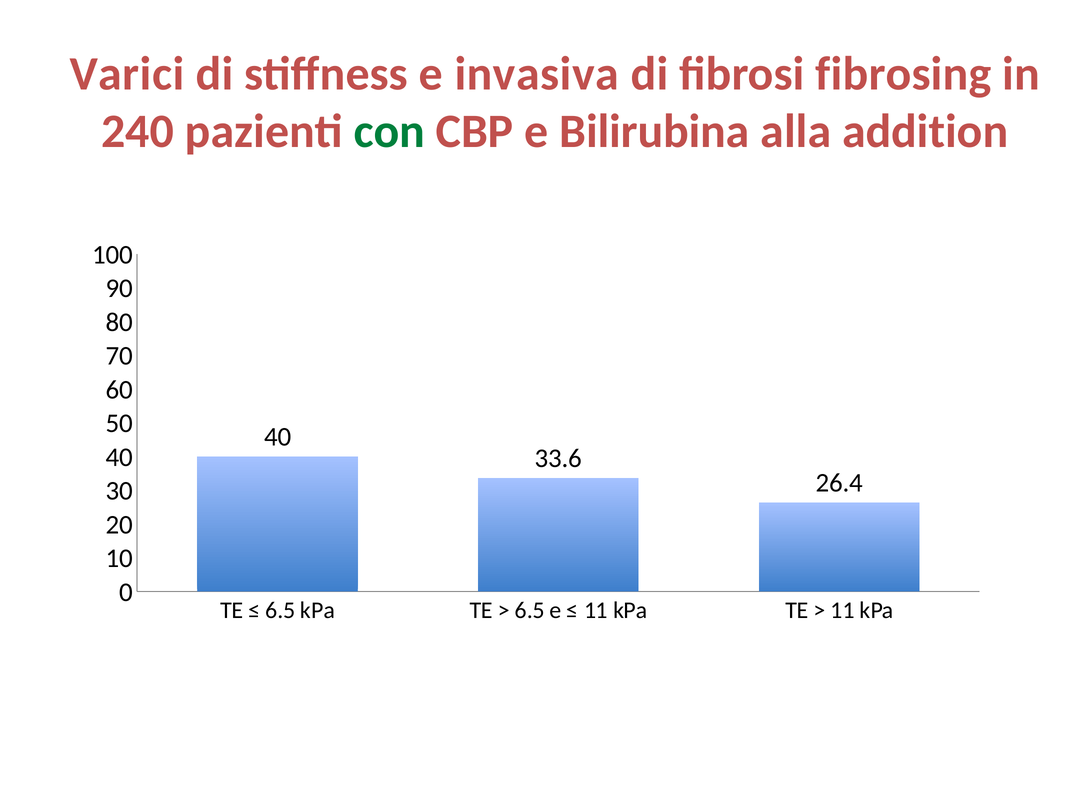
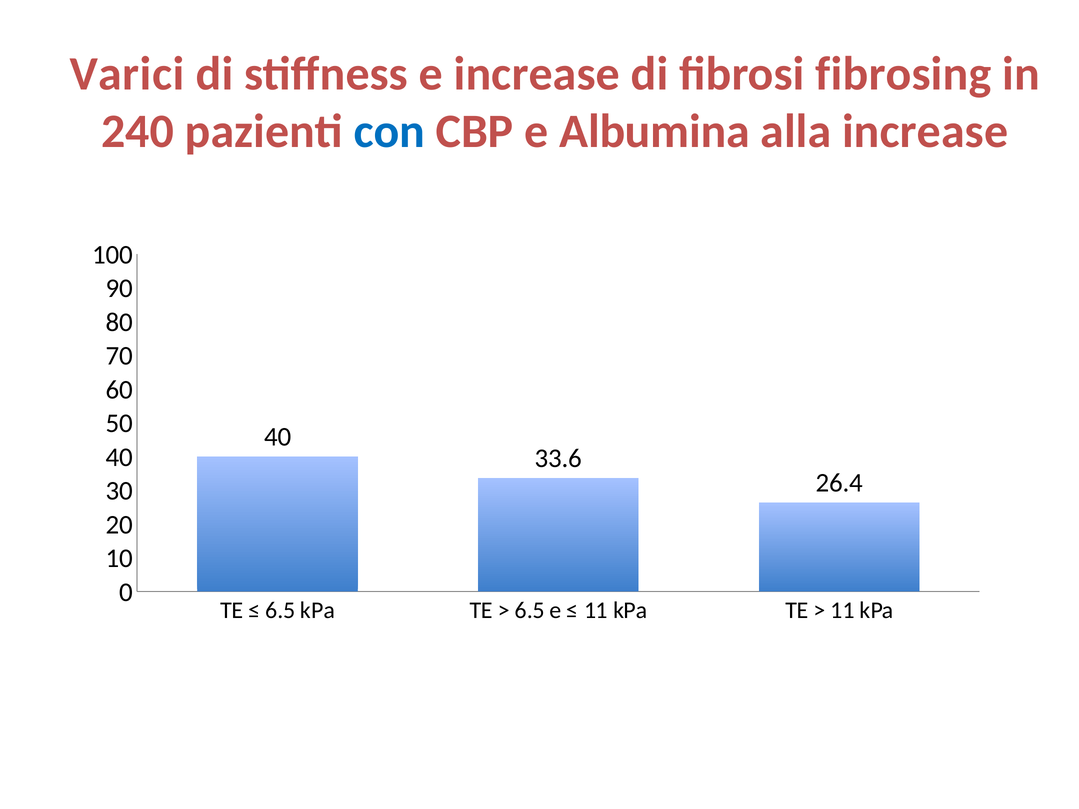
e invasiva: invasiva -> increase
con colour: green -> blue
Bilirubina: Bilirubina -> Albumina
alla addition: addition -> increase
